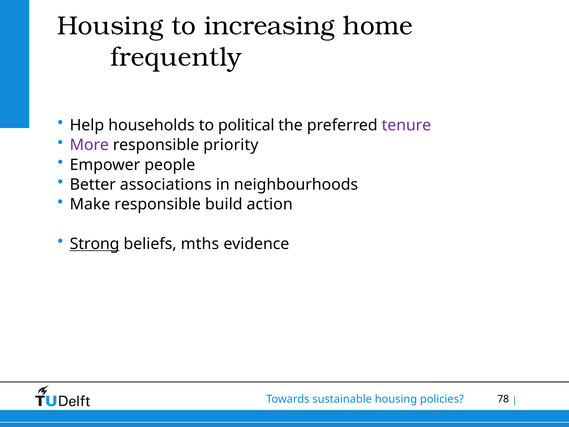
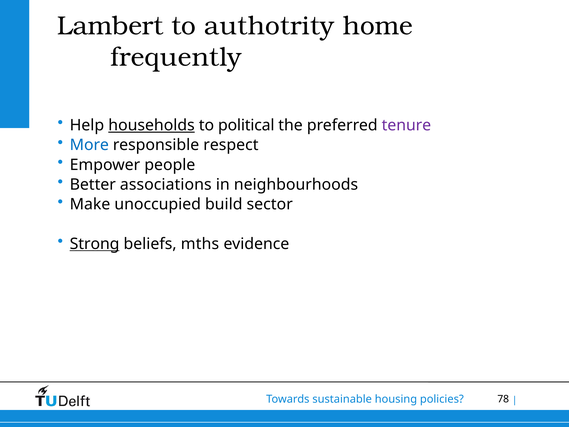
Housing at (110, 26): Housing -> Lambert
increasing: increasing -> authotrity
households underline: none -> present
More colour: purple -> blue
priority: priority -> respect
Make responsible: responsible -> unoccupied
action: action -> sector
